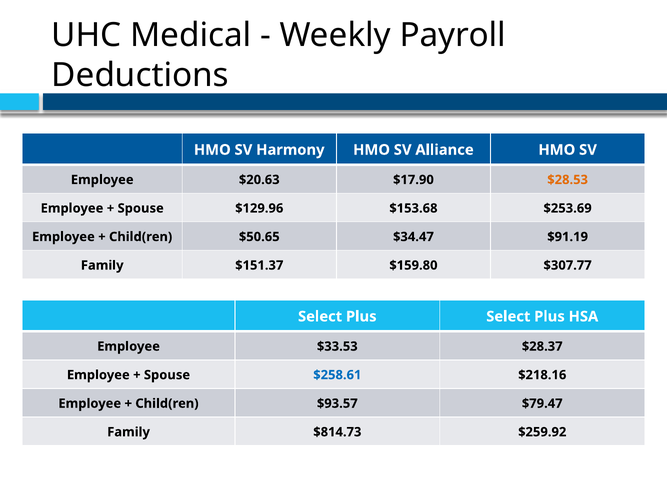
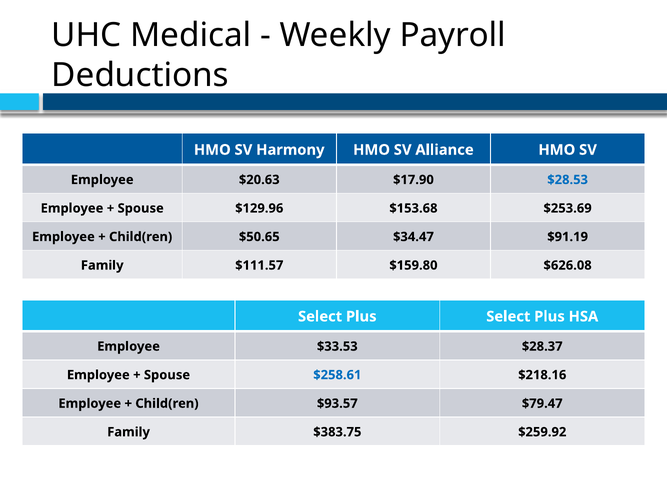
$28.53 colour: orange -> blue
$151.37: $151.37 -> $111.57
$307.77: $307.77 -> $626.08
$814.73: $814.73 -> $383.75
